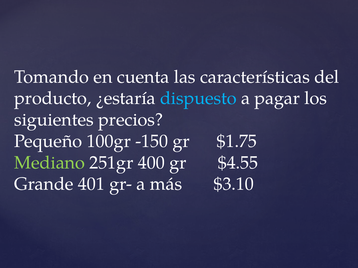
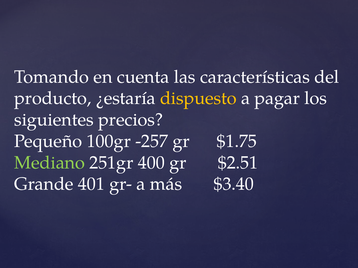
dispuesto colour: light blue -> yellow
-150: -150 -> -257
$4.55: $4.55 -> $2.51
$3.10: $3.10 -> $3.40
